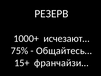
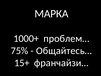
РЕЗЕРВ: РЕЗЕРВ -> МАРКА
исчезают…: исчезают… -> проблем…
